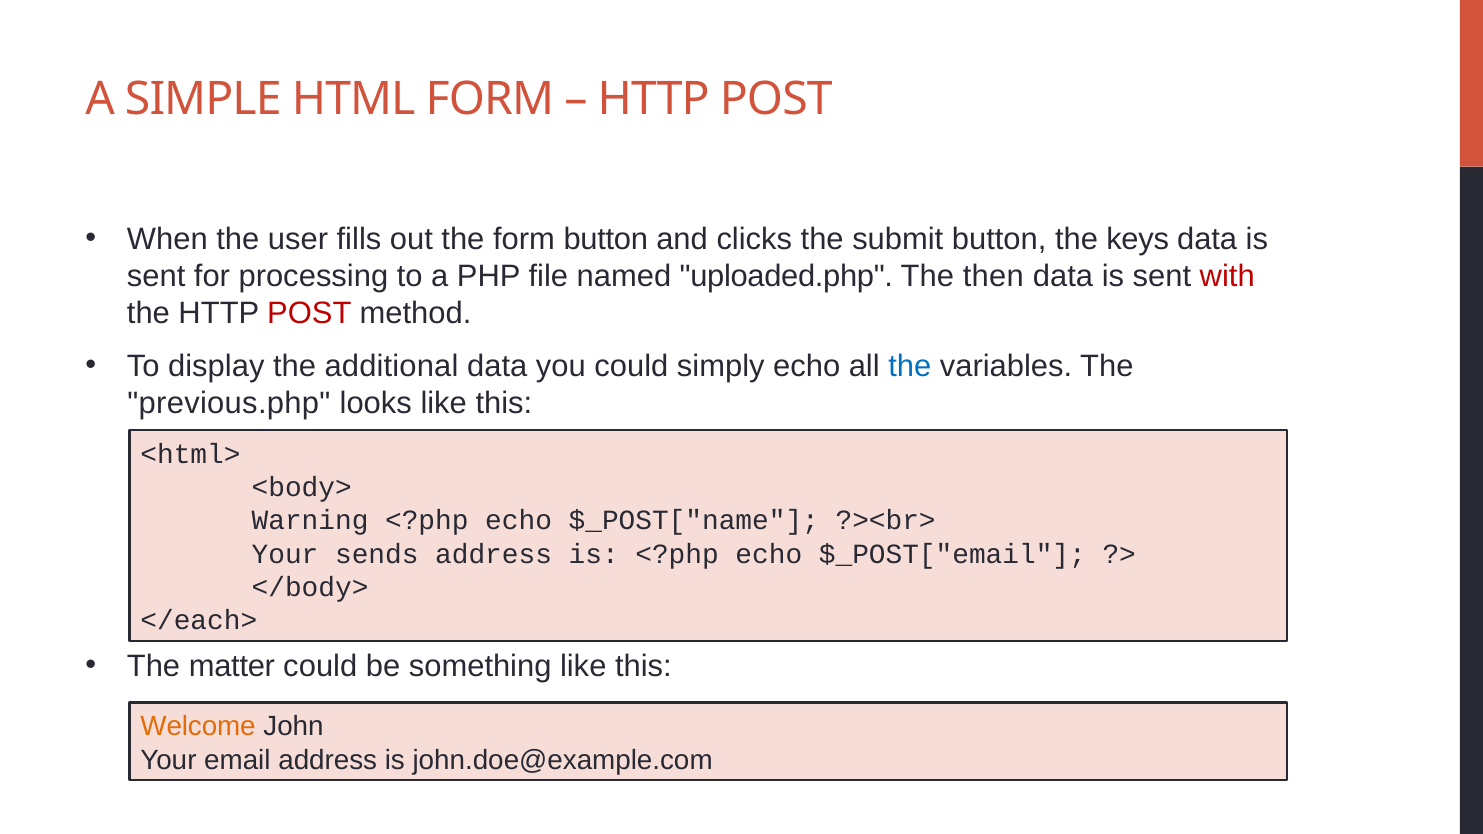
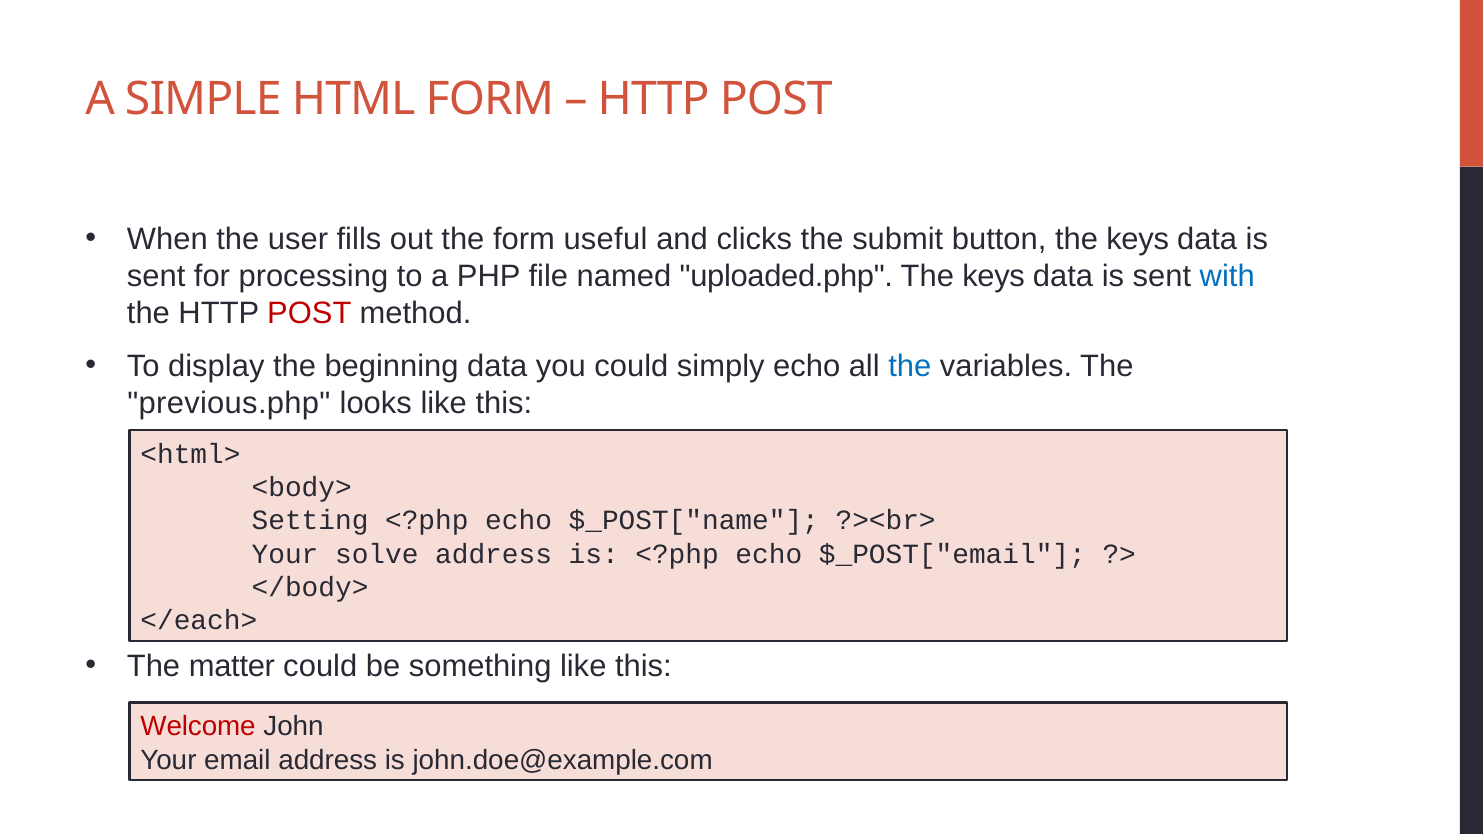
form button: button -> useful
then at (993, 277): then -> keys
with colour: red -> blue
additional: additional -> beginning
Warning: Warning -> Setting
sends: sends -> solve
Welcome colour: orange -> red
